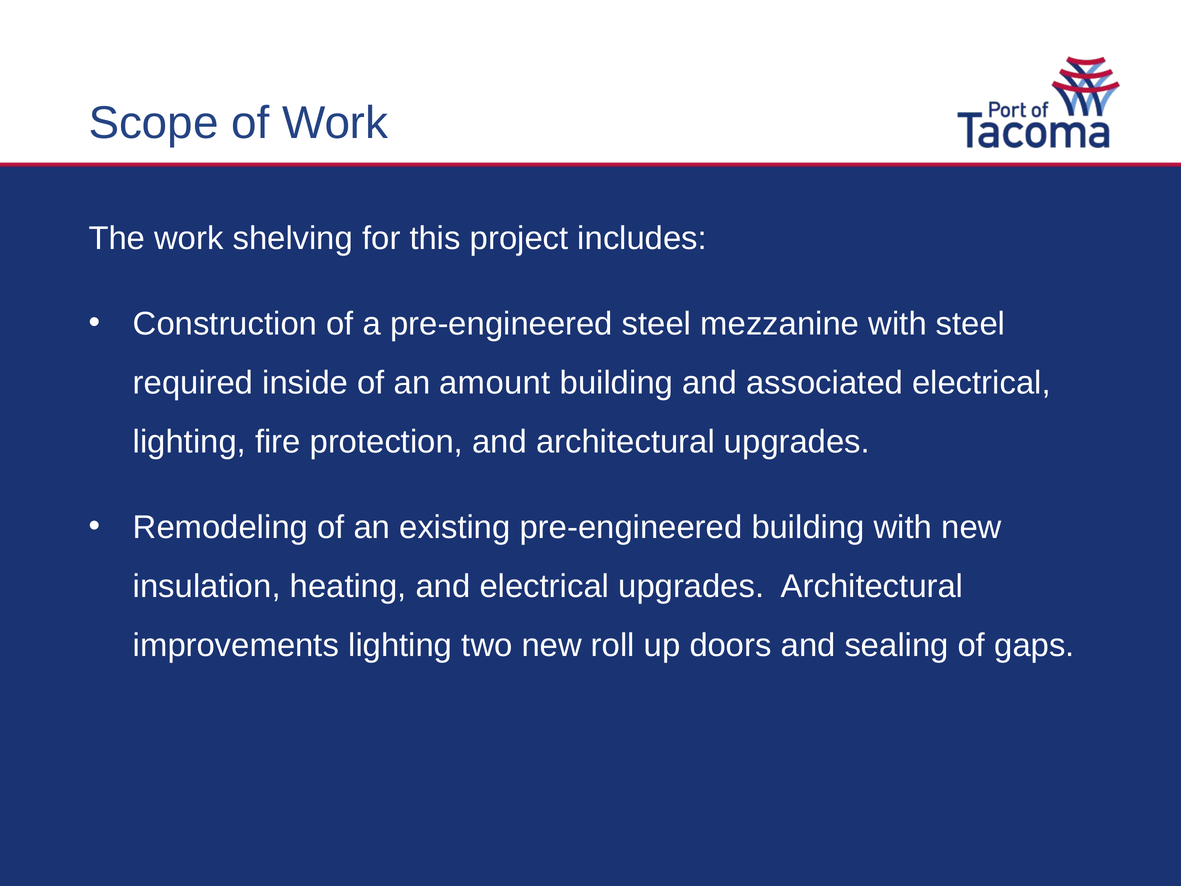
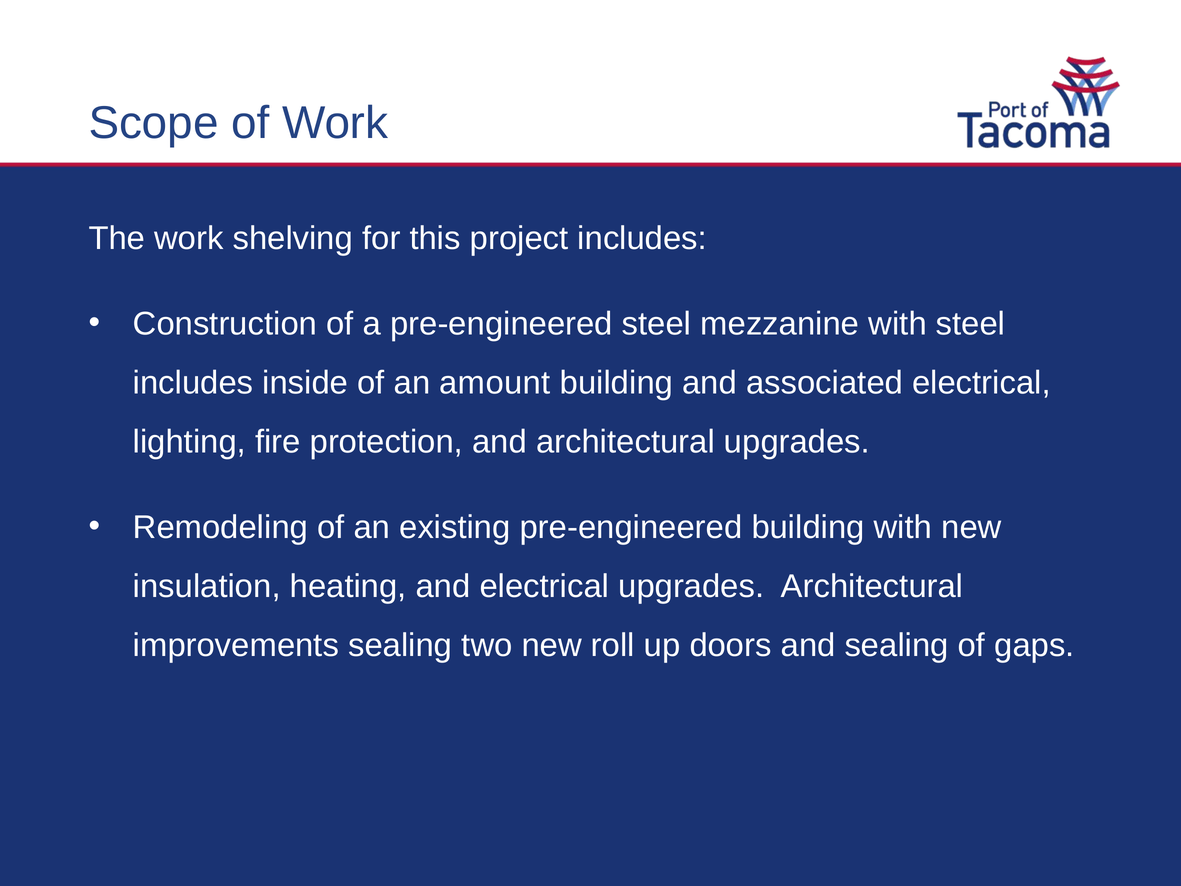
required at (193, 383): required -> includes
improvements lighting: lighting -> sealing
